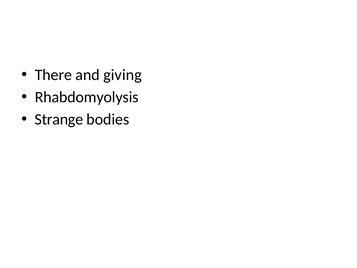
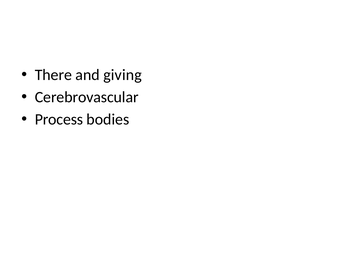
Rhabdomyolysis: Rhabdomyolysis -> Cerebrovascular
Strange: Strange -> Process
